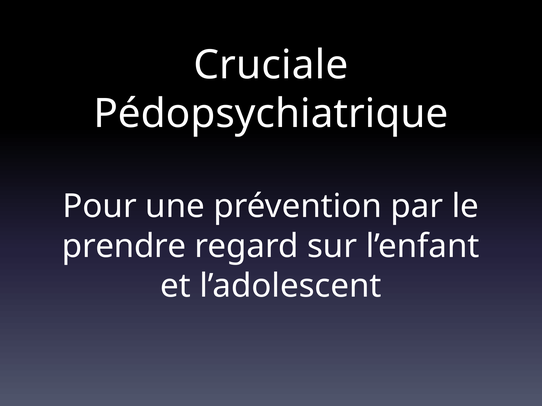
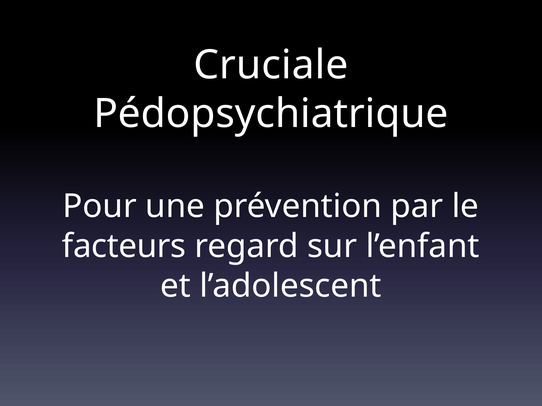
prendre: prendre -> facteurs
